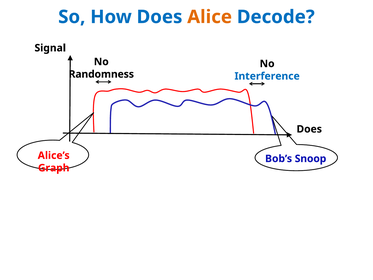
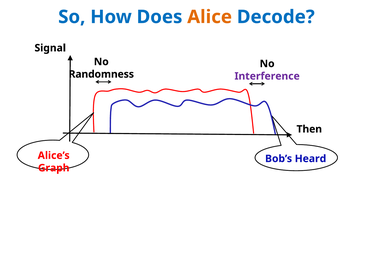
Interference colour: blue -> purple
Does at (309, 129): Does -> Then
Snoop: Snoop -> Heard
